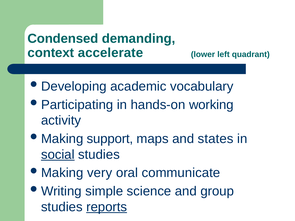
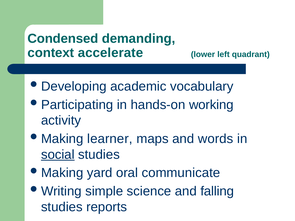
support: support -> learner
states: states -> words
very: very -> yard
group: group -> falling
reports underline: present -> none
